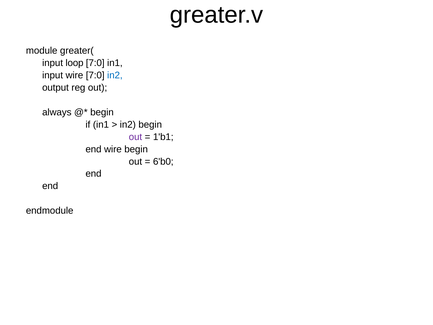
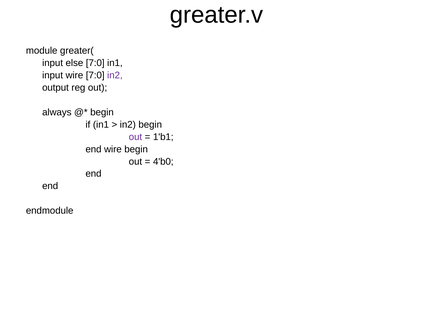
loop: loop -> else
in2 at (115, 75) colour: blue -> purple
6'b0: 6'b0 -> 4'b0
